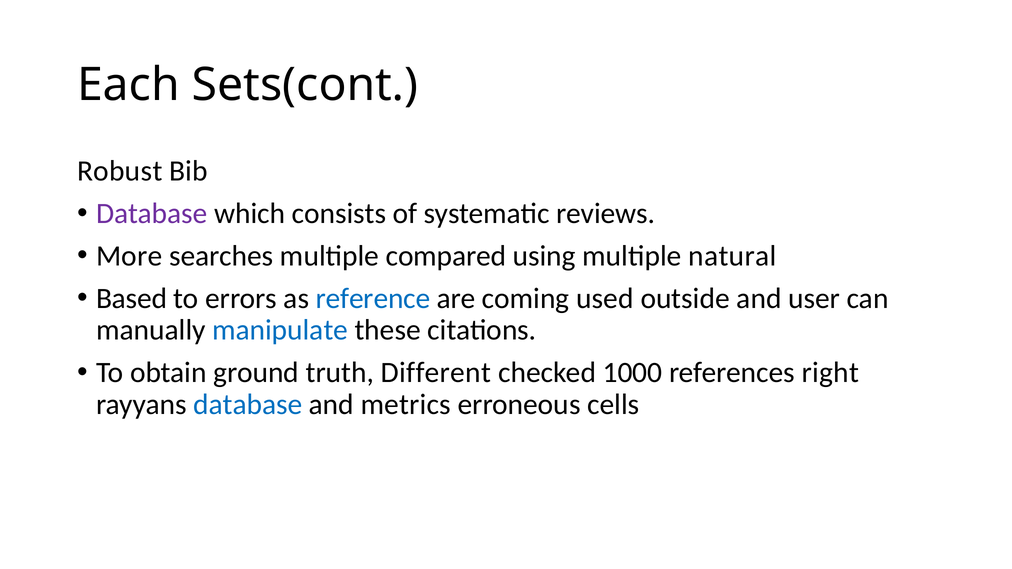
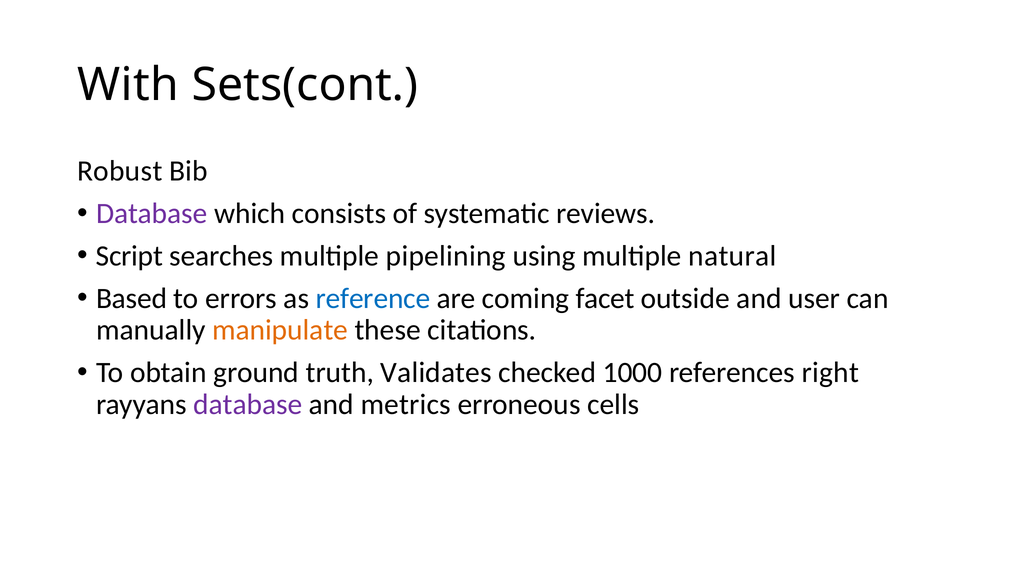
Each: Each -> With
More: More -> Script
compared: compared -> pipelining
used: used -> facet
manipulate colour: blue -> orange
Different: Different -> Validates
database at (248, 405) colour: blue -> purple
